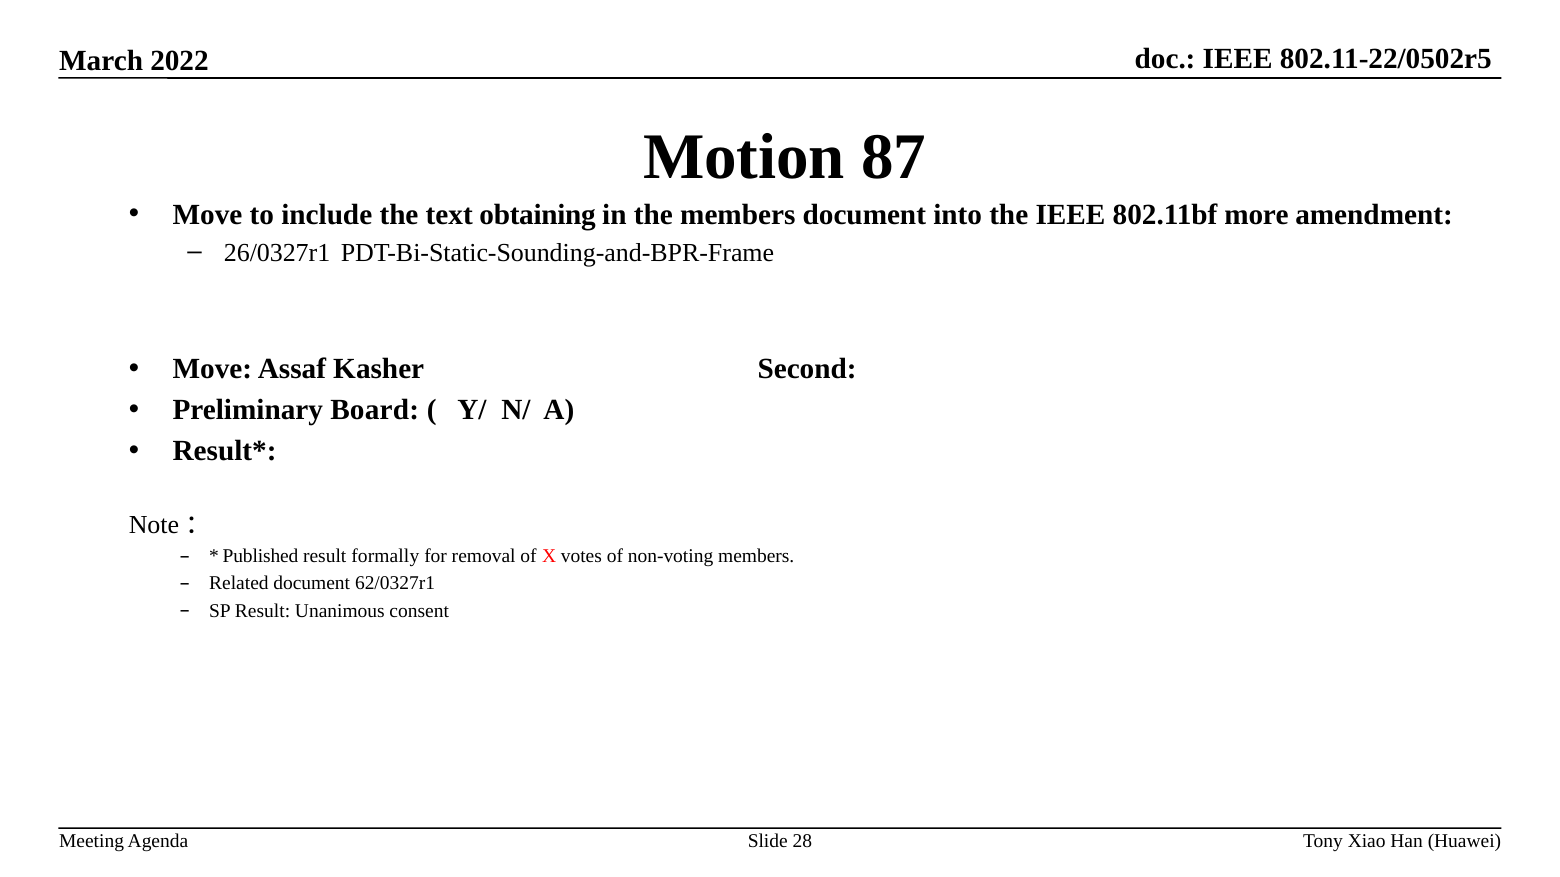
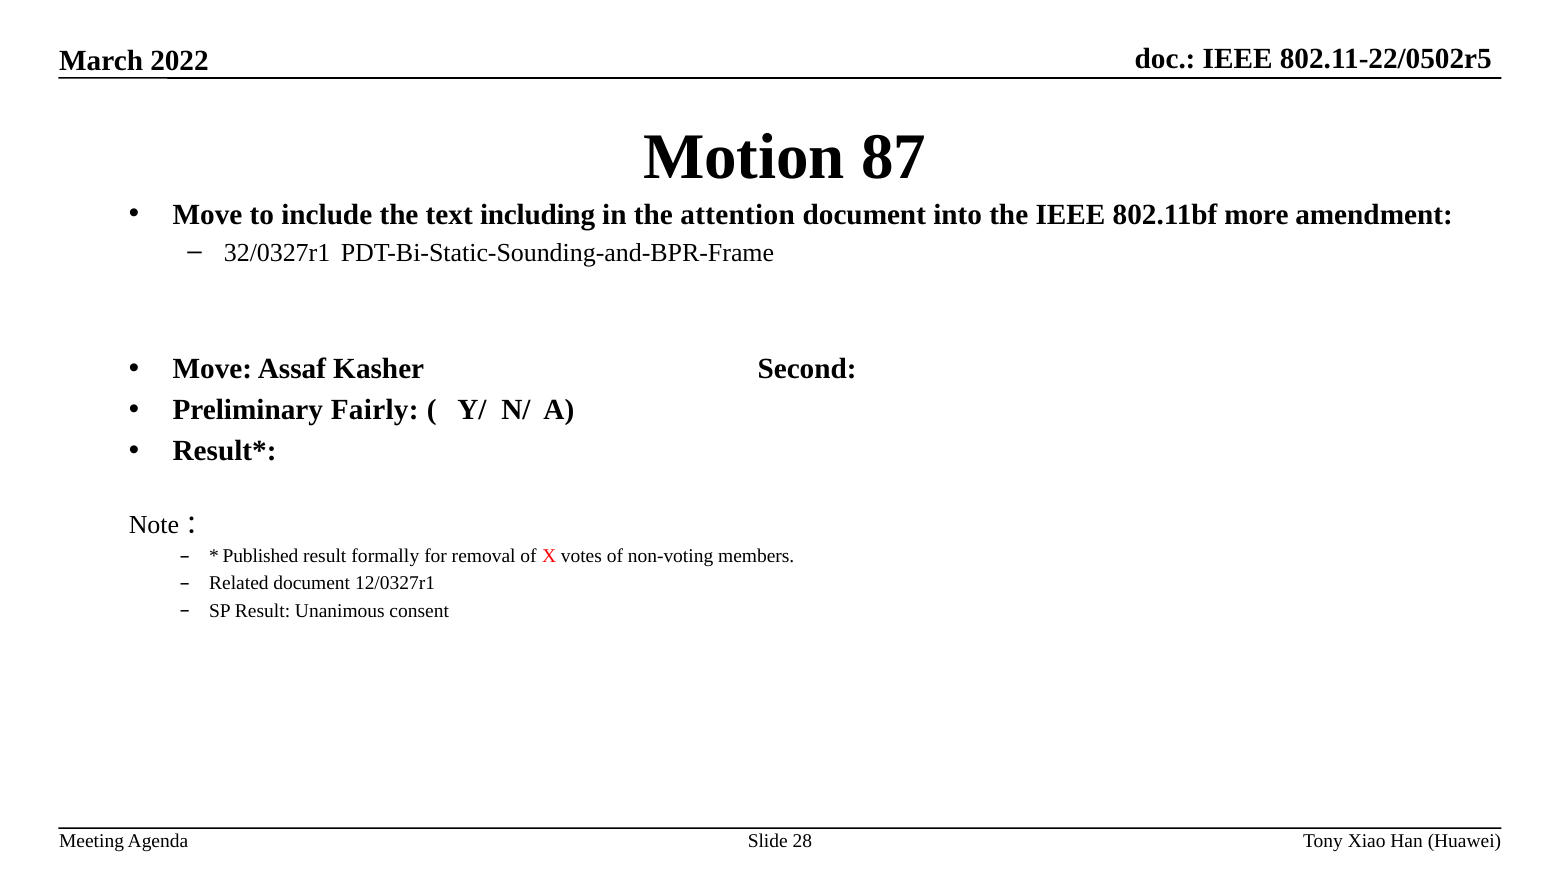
obtaining: obtaining -> including
the members: members -> attention
26/0327r1: 26/0327r1 -> 32/0327r1
Board: Board -> Fairly
62/0327r1: 62/0327r1 -> 12/0327r1
